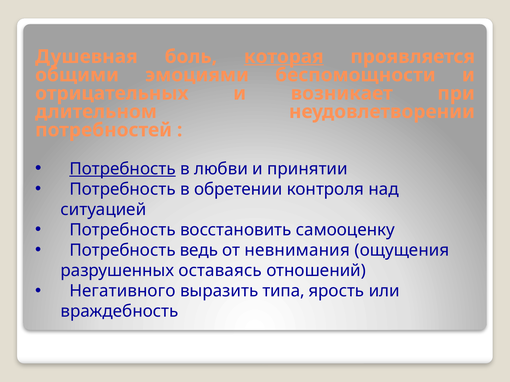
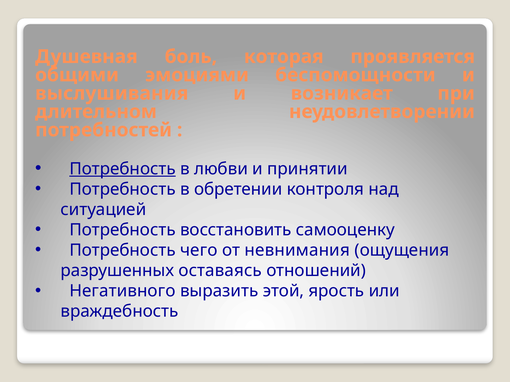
которая underline: present -> none
отрицательных: отрицательных -> выслушивания
ведь: ведь -> чего
типа: типа -> этой
